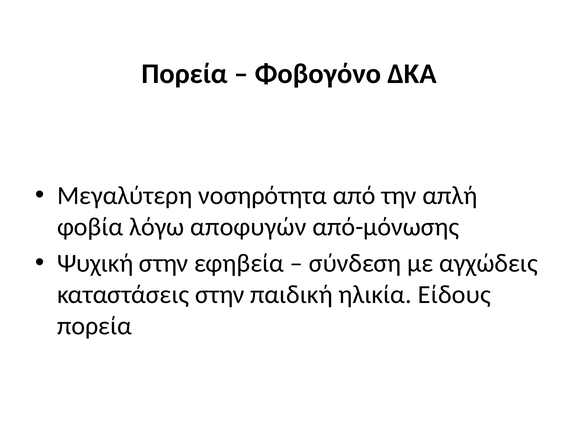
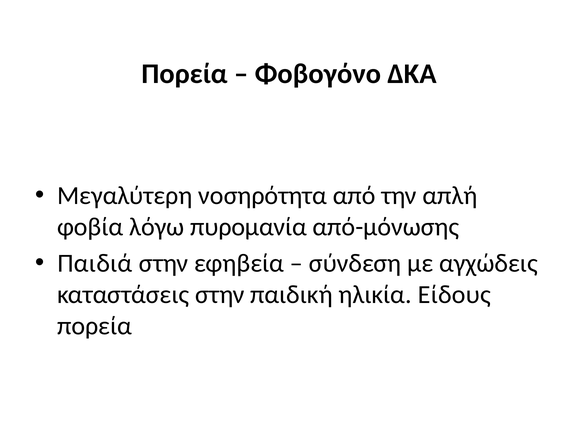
αποφυγών: αποφυγών -> πυρομανία
Ψυχική: Ψυχική -> Παιδιά
